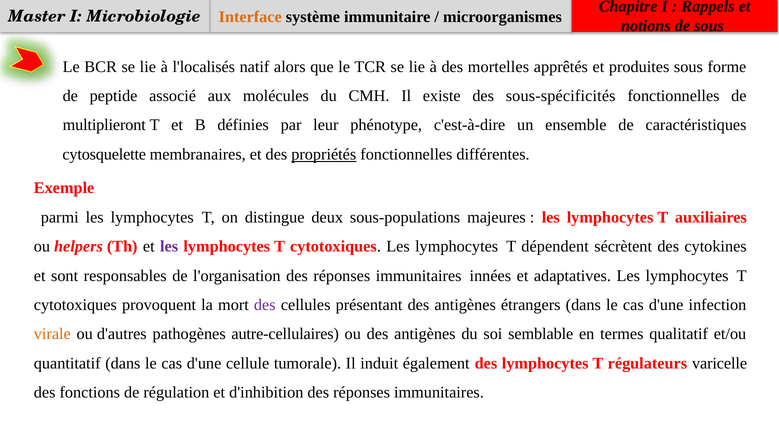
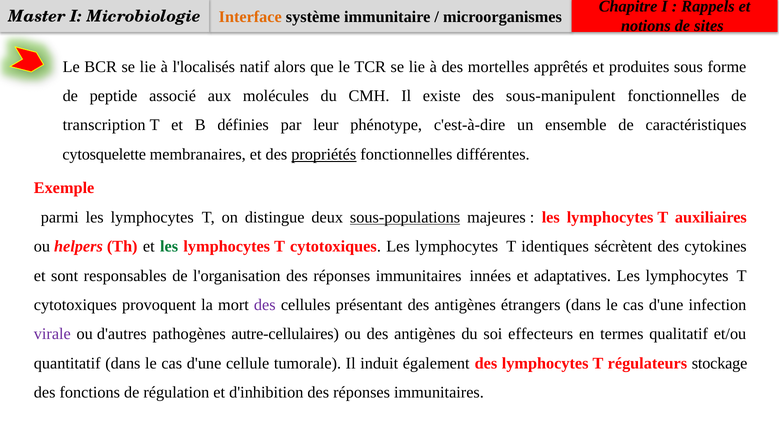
de sous: sous -> sites
sous-spécificités: sous-spécificités -> sous-manipulent
multiplieront: multiplieront -> transcription
sous-populations underline: none -> present
les at (169, 247) colour: purple -> green
dépendent: dépendent -> identiques
virale colour: orange -> purple
semblable: semblable -> effecteurs
varicelle: varicelle -> stockage
